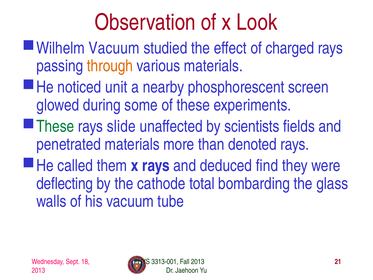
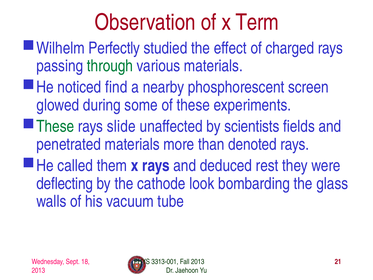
Look: Look -> Term
Wilhelm Vacuum: Vacuum -> Perfectly
through colour: orange -> green
unit: unit -> find
find: find -> rest
total: total -> look
